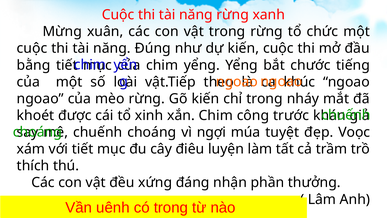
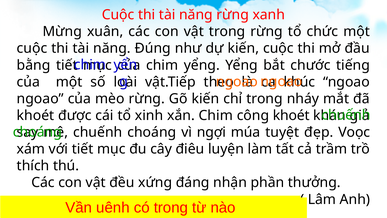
công trước: trước -> khoét
